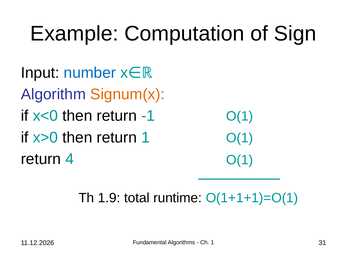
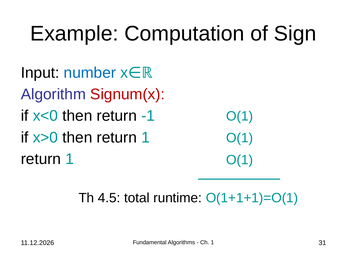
Signum(x colour: orange -> red
4 at (70, 159): 4 -> 1
1.9: 1.9 -> 4.5
